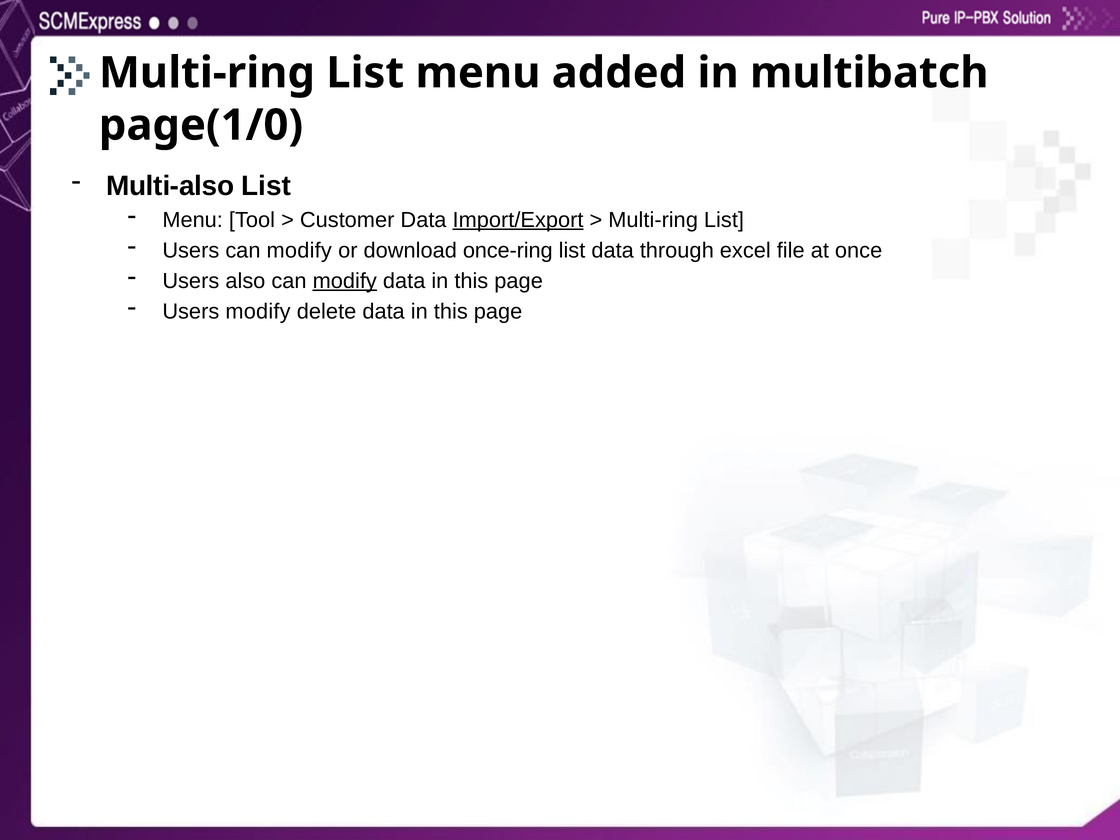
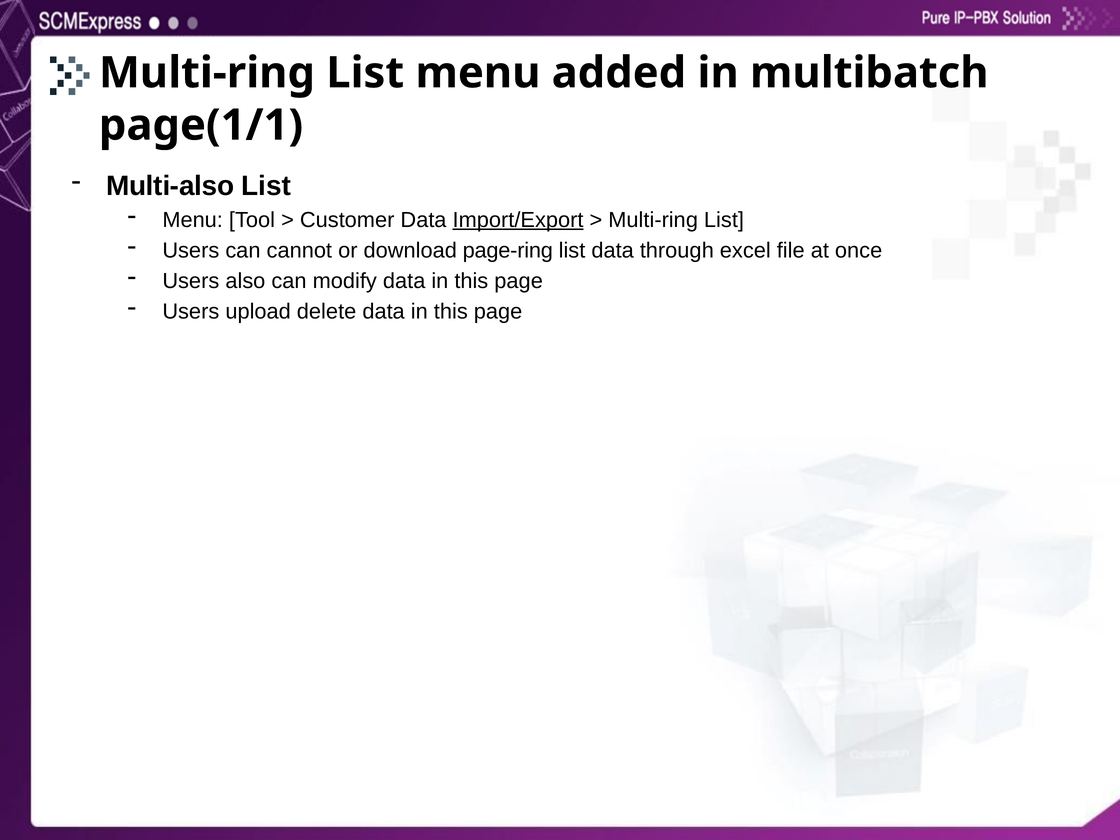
page(1/0: page(1/0 -> page(1/1
Users can modify: modify -> cannot
once-ring: once-ring -> page-ring
modify at (345, 281) underline: present -> none
Users modify: modify -> upload
